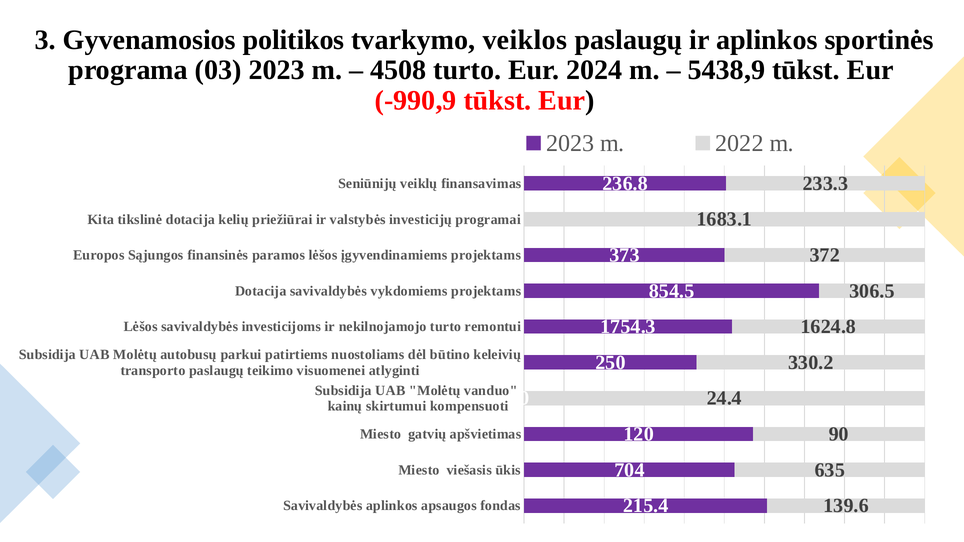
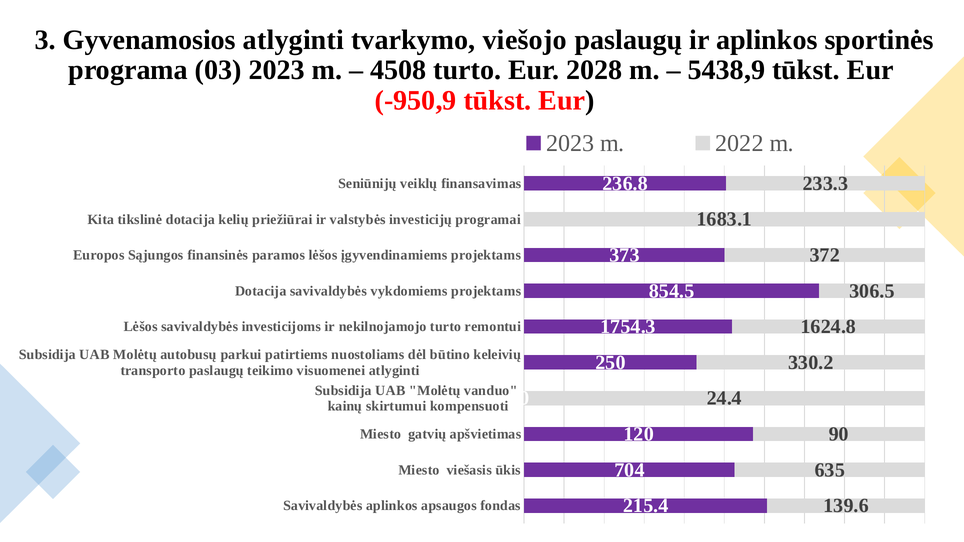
Gyvenamosios politikos: politikos -> atlyginti
veiklos: veiklos -> viešojo
2024: 2024 -> 2028
-990,9: -990,9 -> -950,9
